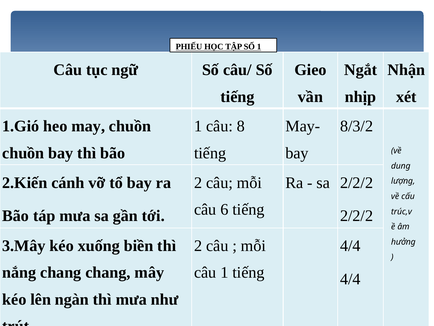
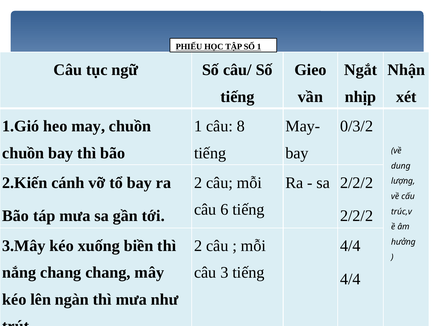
8/3/2: 8/3/2 -> 0/3/2
câu 1: 1 -> 3
